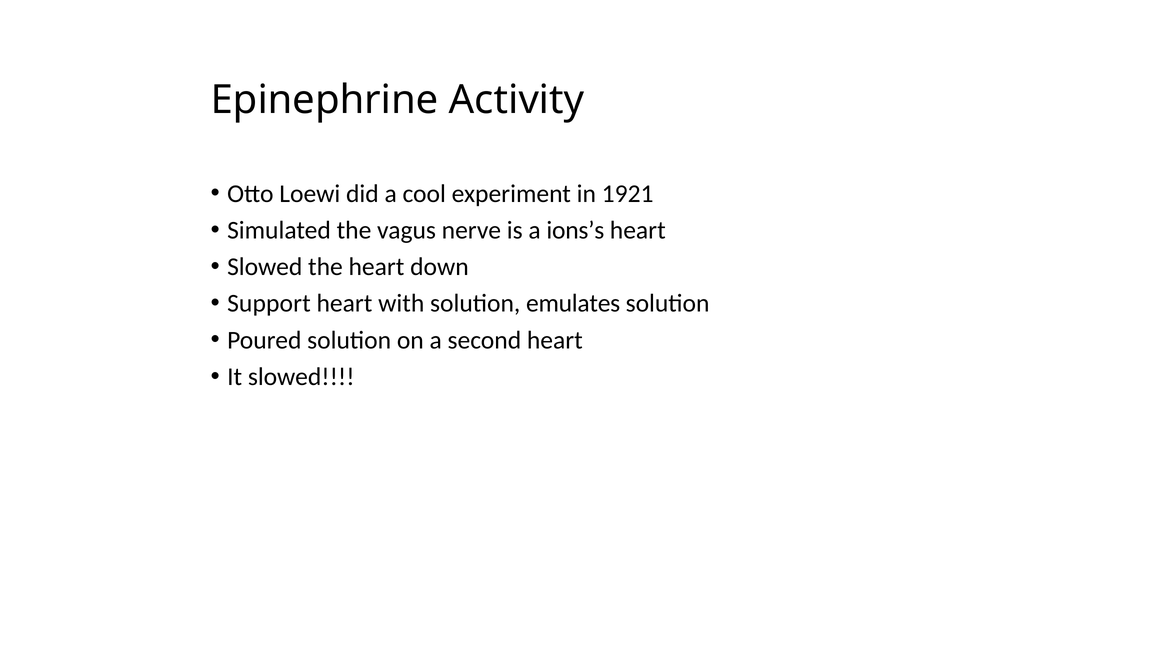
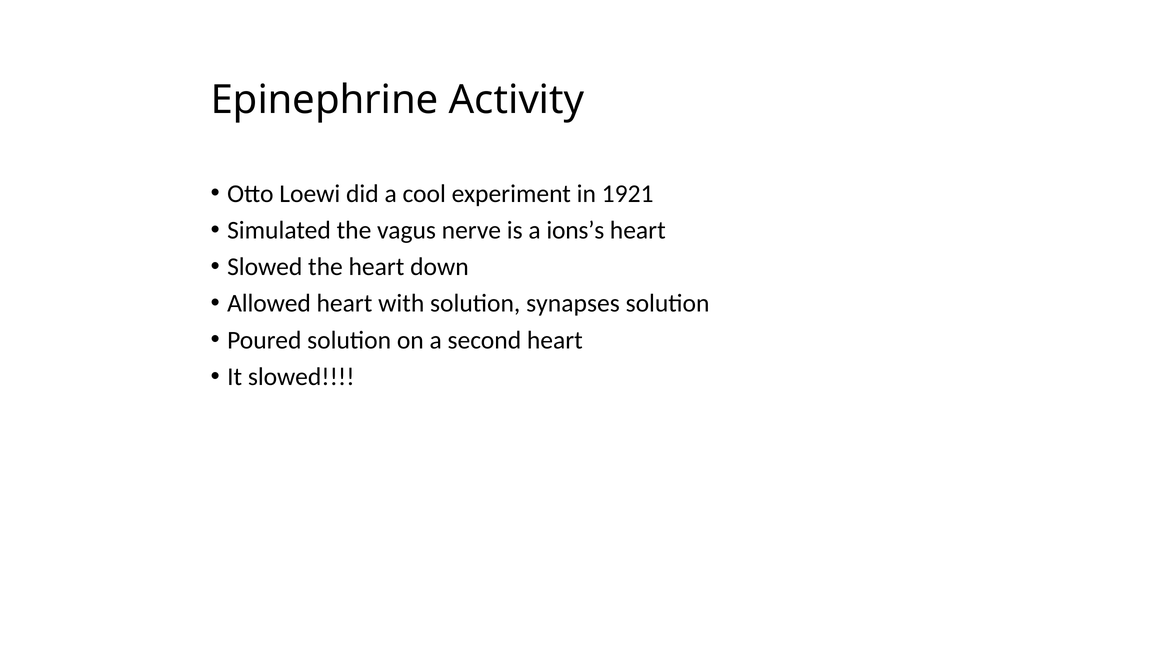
Support: Support -> Allowed
emulates: emulates -> synapses
